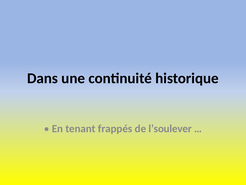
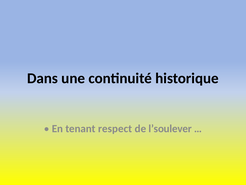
frappés: frappés -> respect
